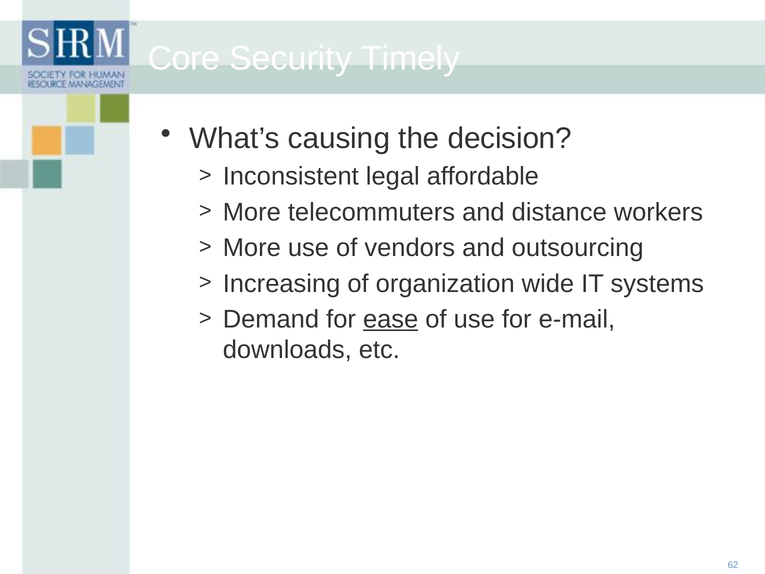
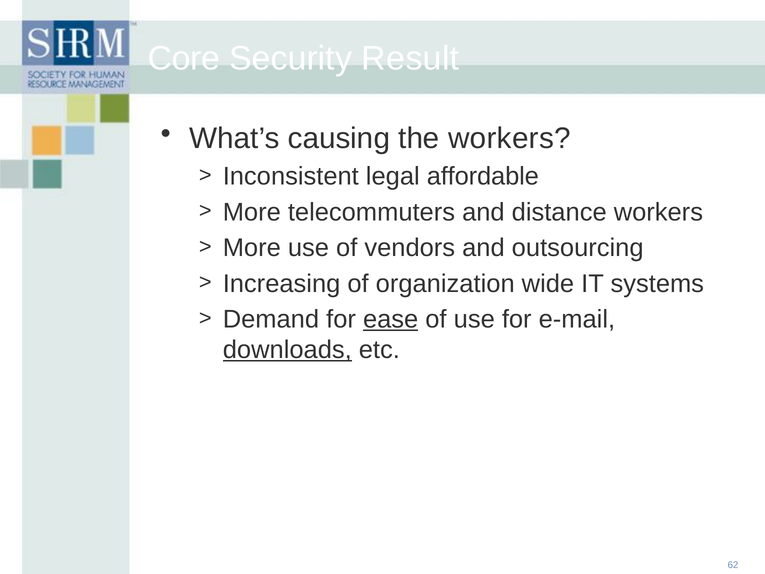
Timely: Timely -> Result
the decision: decision -> workers
downloads underline: none -> present
